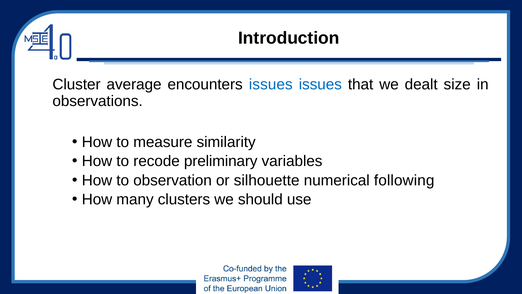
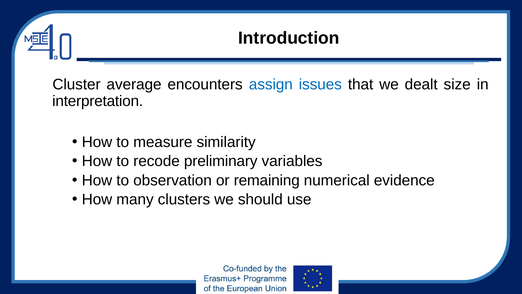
encounters issues: issues -> assign
observations: observations -> interpretation
silhouette: silhouette -> remaining
following: following -> evidence
